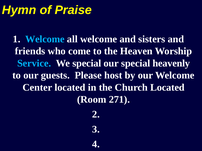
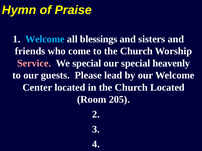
all welcome: welcome -> blessings
to the Heaven: Heaven -> Church
Service colour: light blue -> pink
host: host -> lead
271: 271 -> 205
